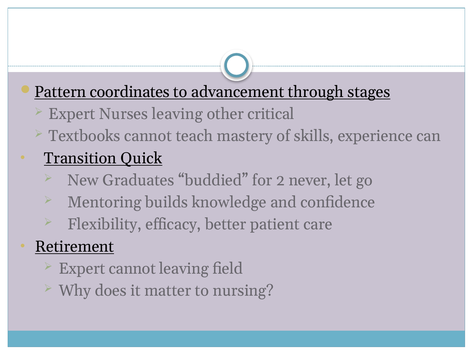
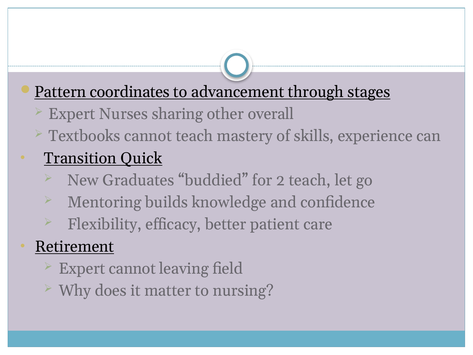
Nurses leaving: leaving -> sharing
critical: critical -> overall
2 never: never -> teach
